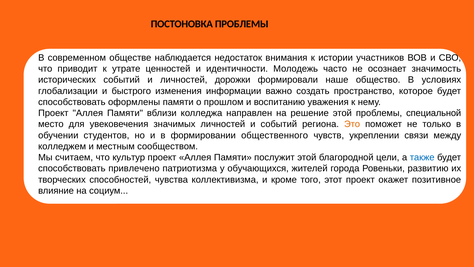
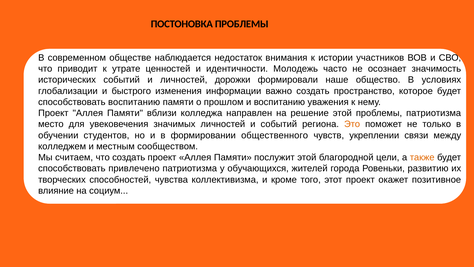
способствовать оформлены: оформлены -> воспитанию
проблемы специальной: специальной -> патриотизма
что культур: культур -> создать
также colour: blue -> orange
